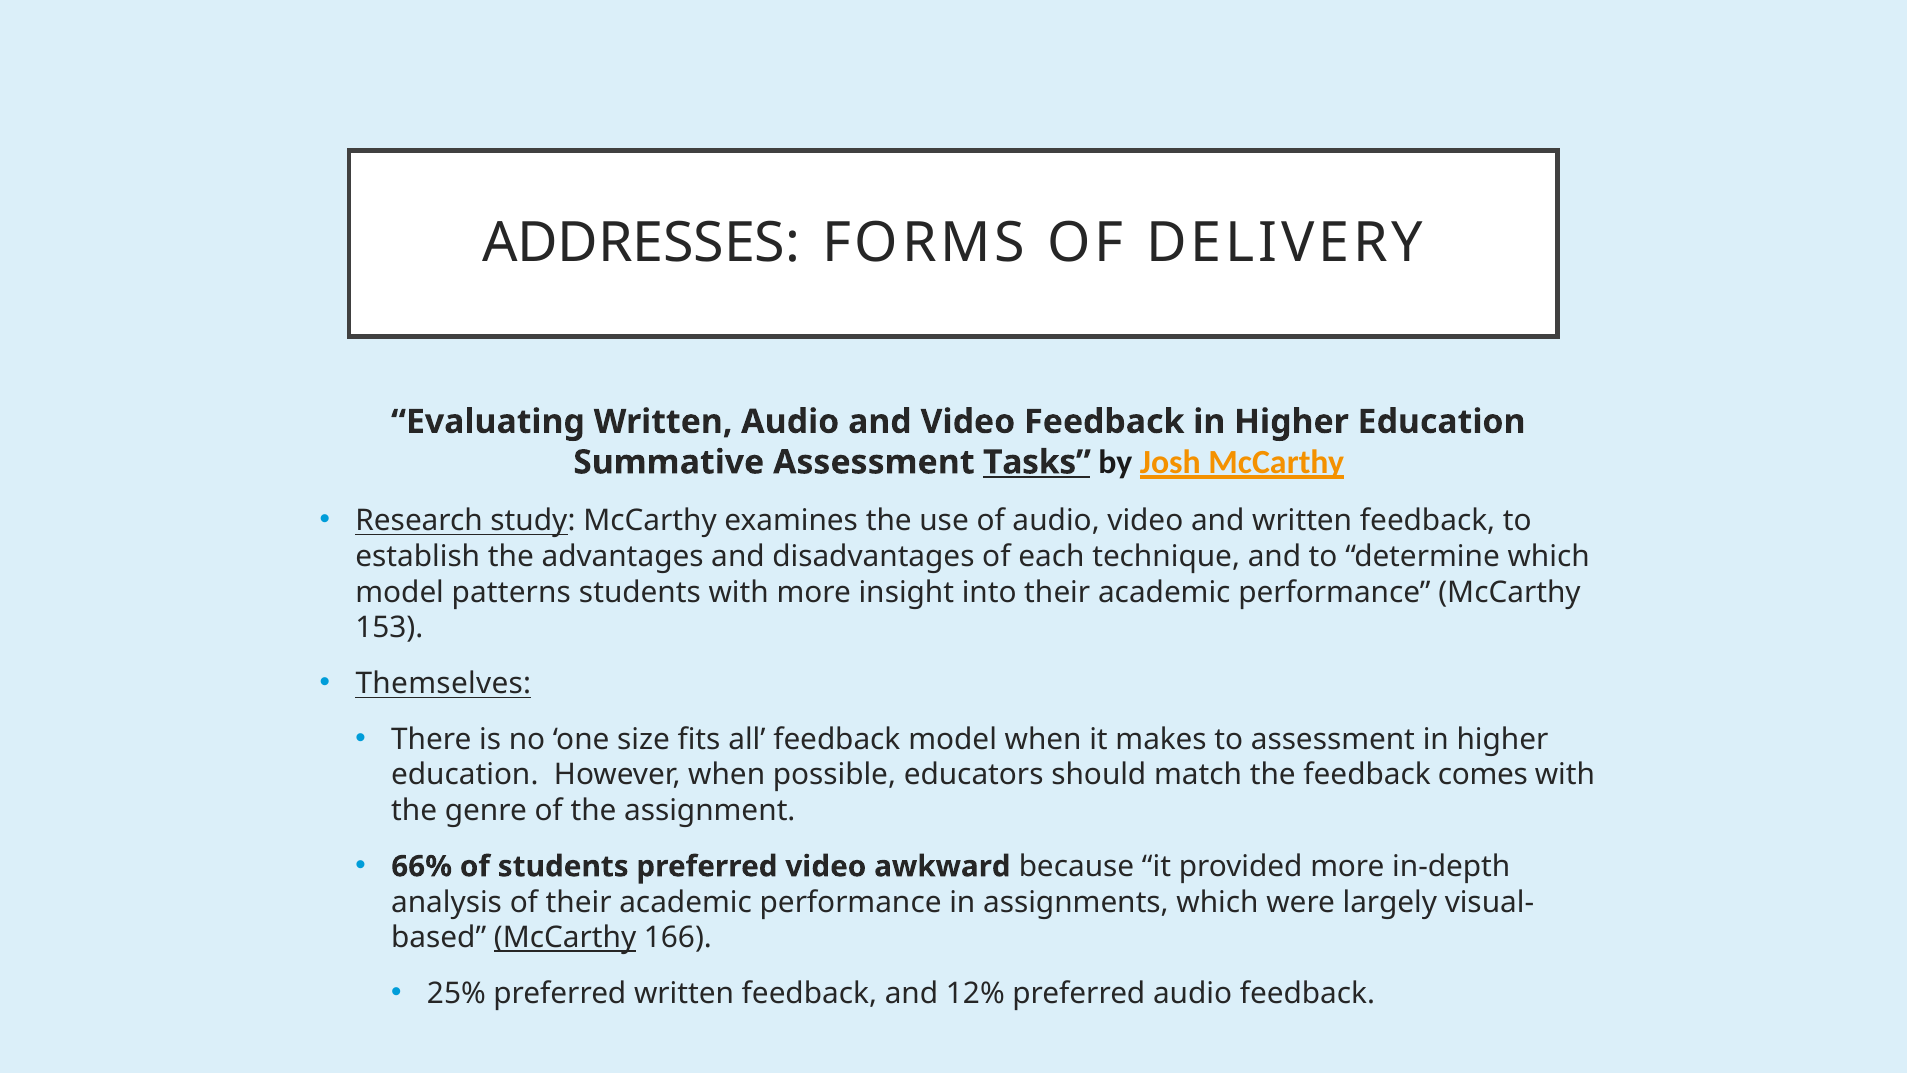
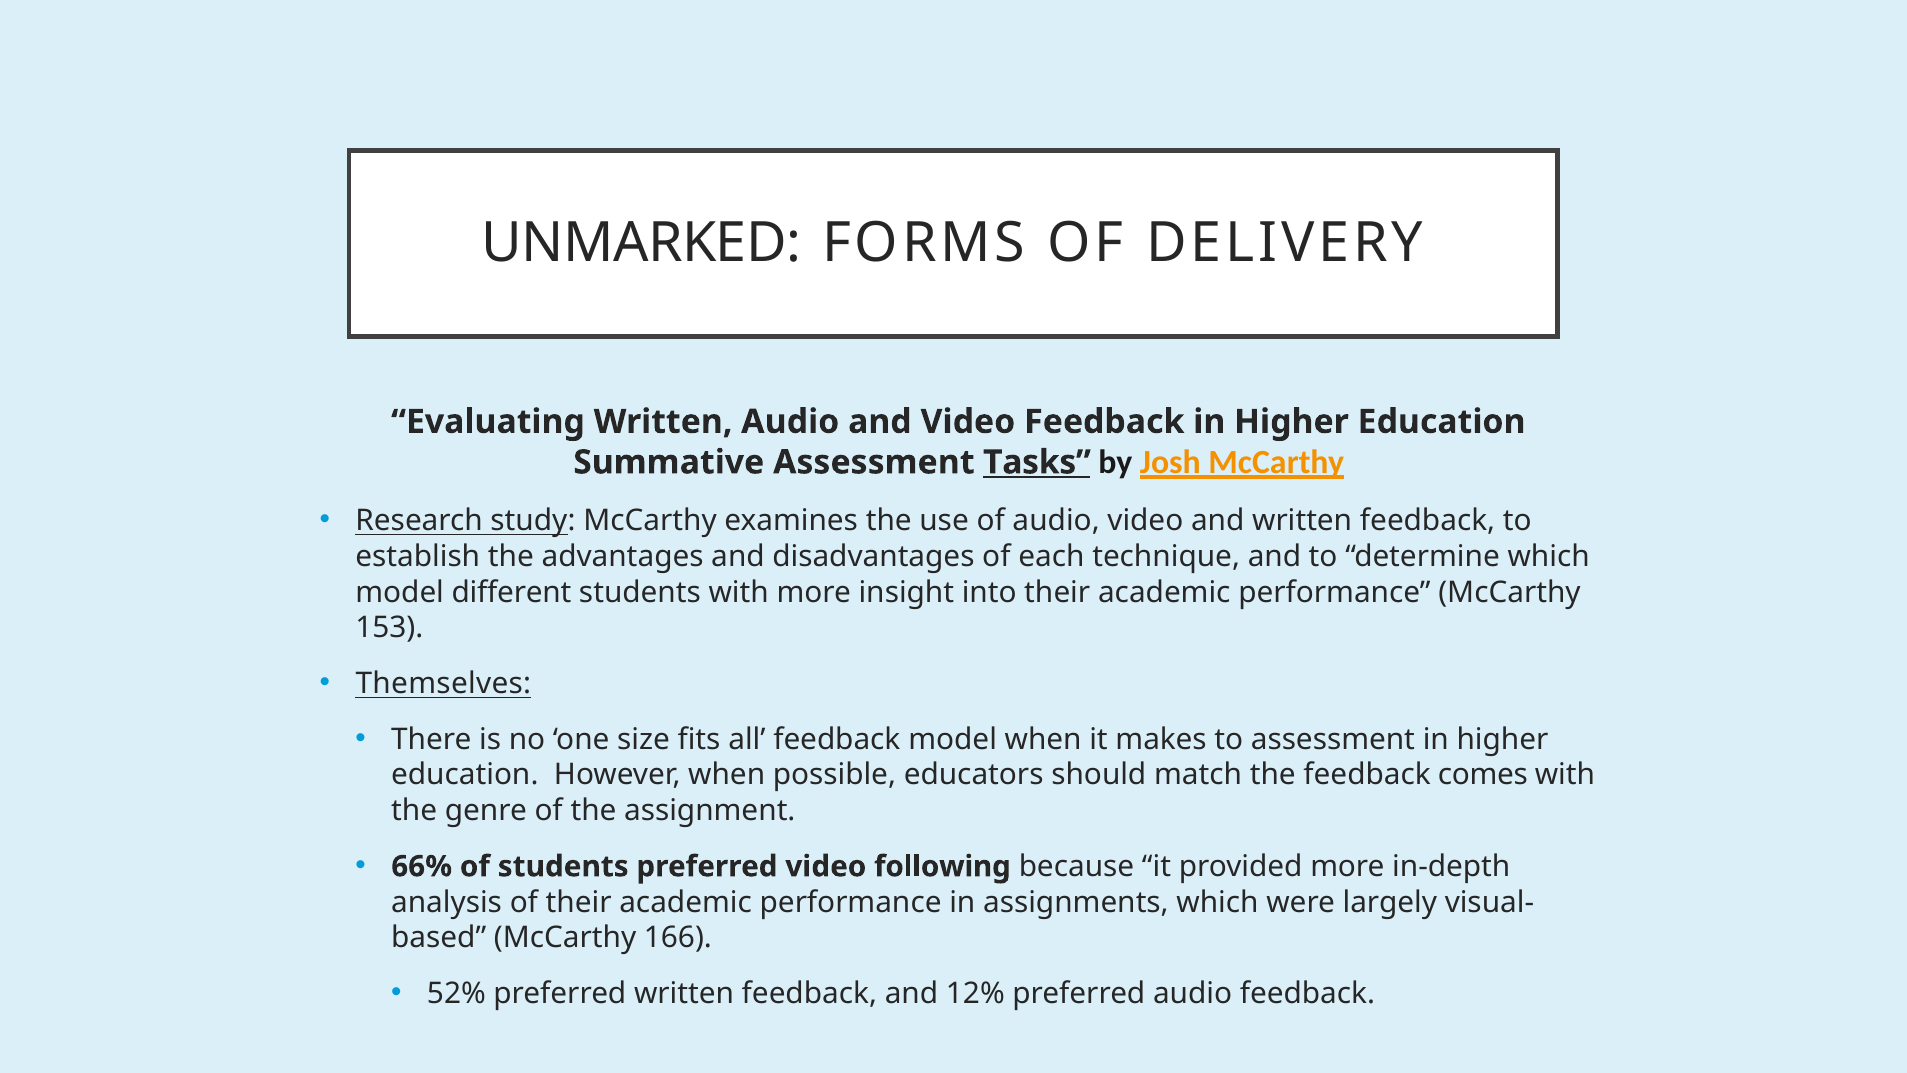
ADDRESSES: ADDRESSES -> UNMARKED
patterns: patterns -> different
awkward: awkward -> following
McCarthy at (565, 938) underline: present -> none
25%: 25% -> 52%
